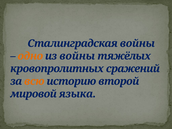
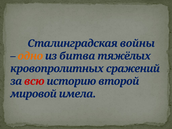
из войны: войны -> битва
всю colour: orange -> red
языка: языка -> имела
